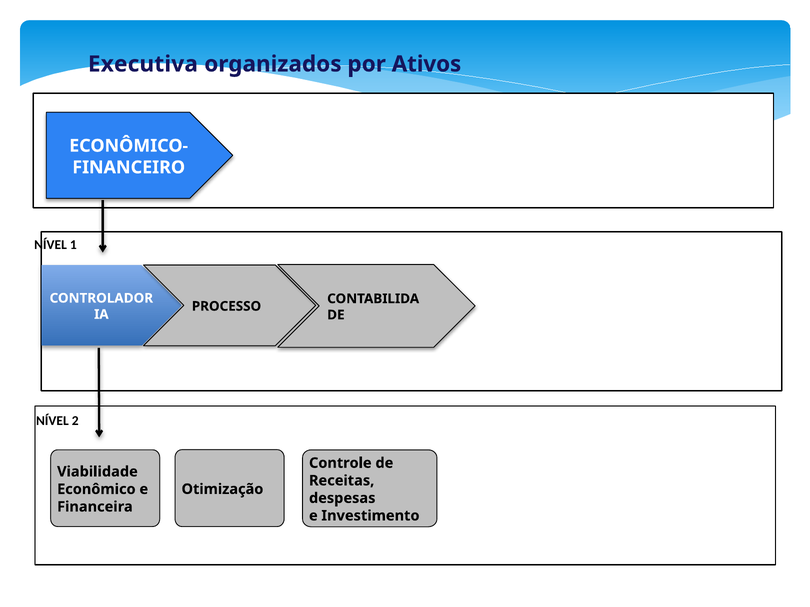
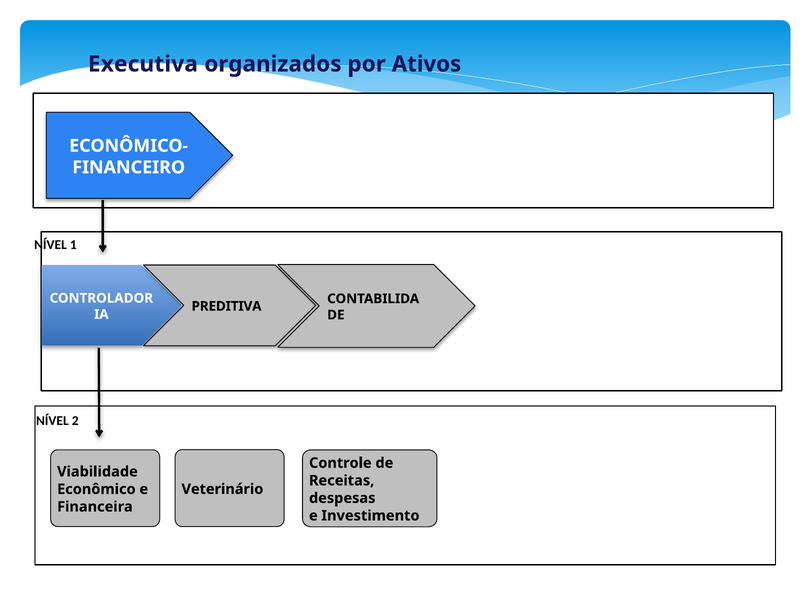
PROCESSO: PROCESSO -> PREDITIVA
Otimização: Otimização -> Veterinário
